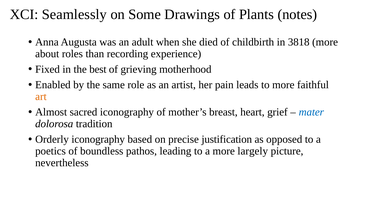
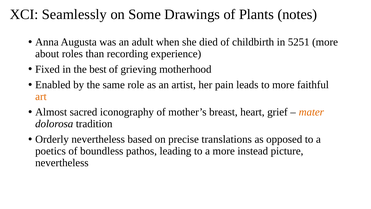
3818: 3818 -> 5251
mater colour: blue -> orange
Orderly iconography: iconography -> nevertheless
justification: justification -> translations
largely: largely -> instead
